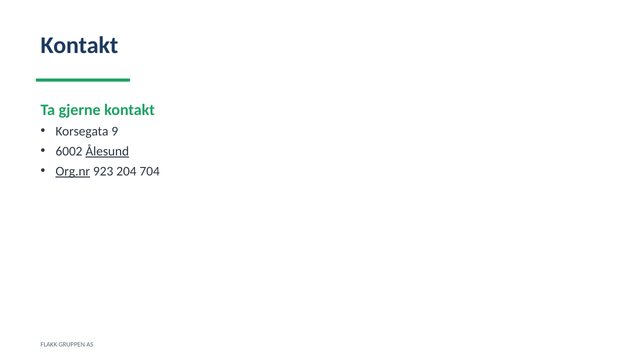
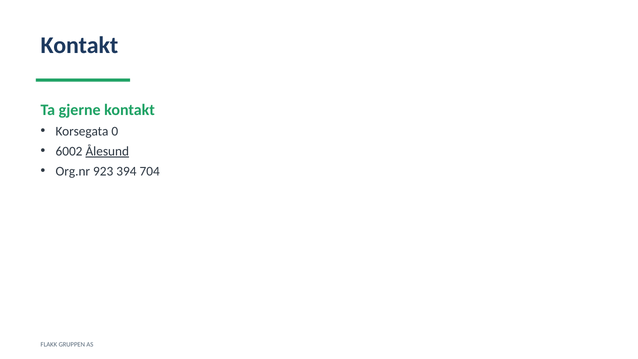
9: 9 -> 0
Org.nr underline: present -> none
204: 204 -> 394
